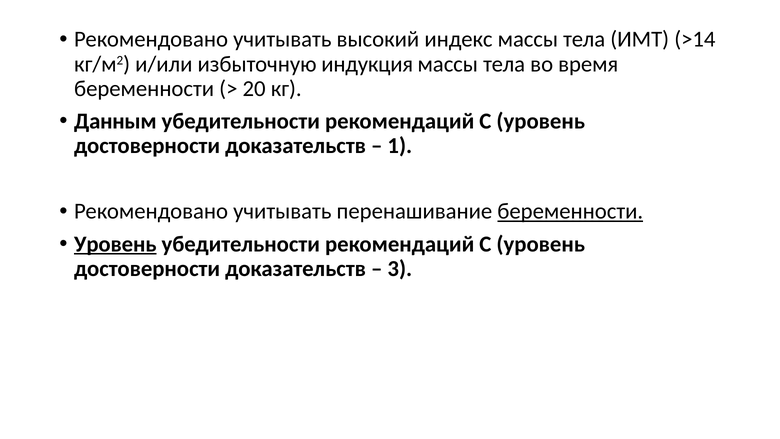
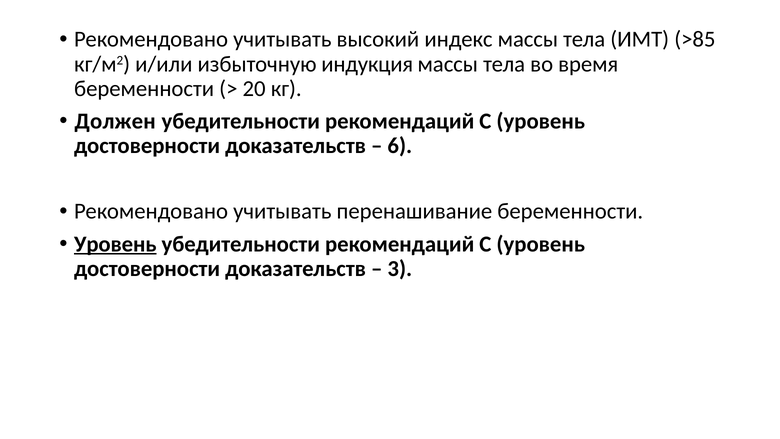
>14: >14 -> >85
Данным: Данным -> Должен
1: 1 -> 6
беременности at (570, 211) underline: present -> none
